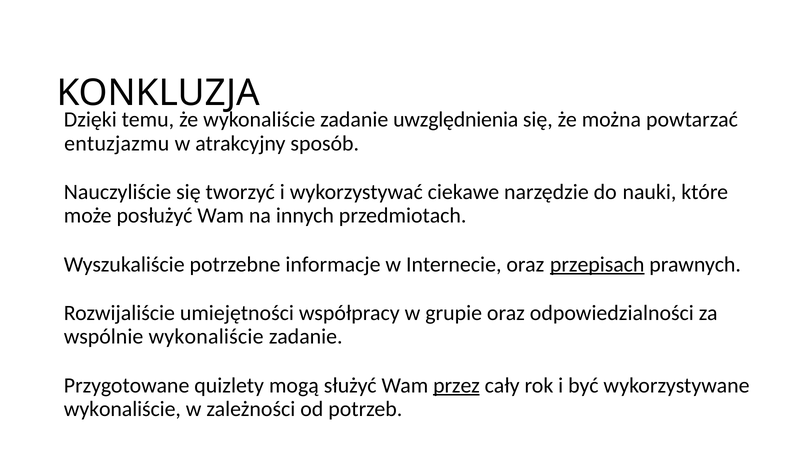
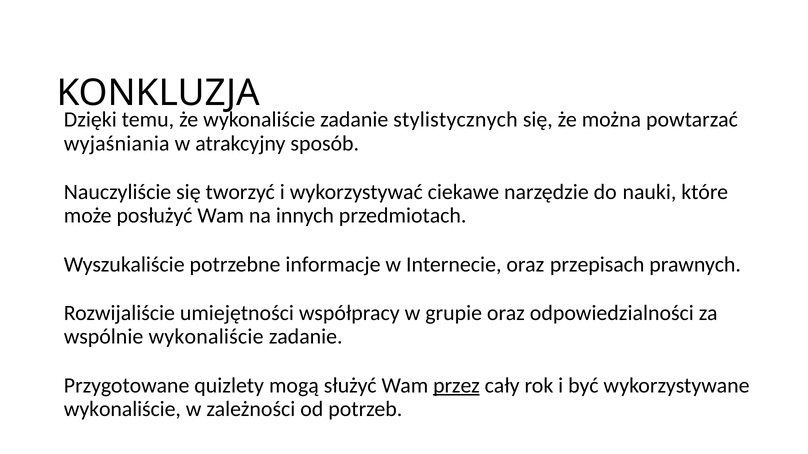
uwzględnienia: uwzględnienia -> stylistycznych
entuzjazmu: entuzjazmu -> wyjaśniania
przepisach underline: present -> none
